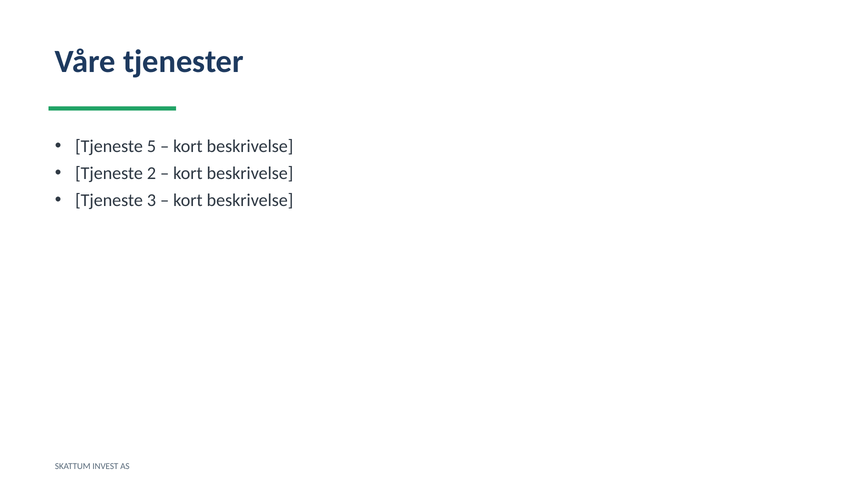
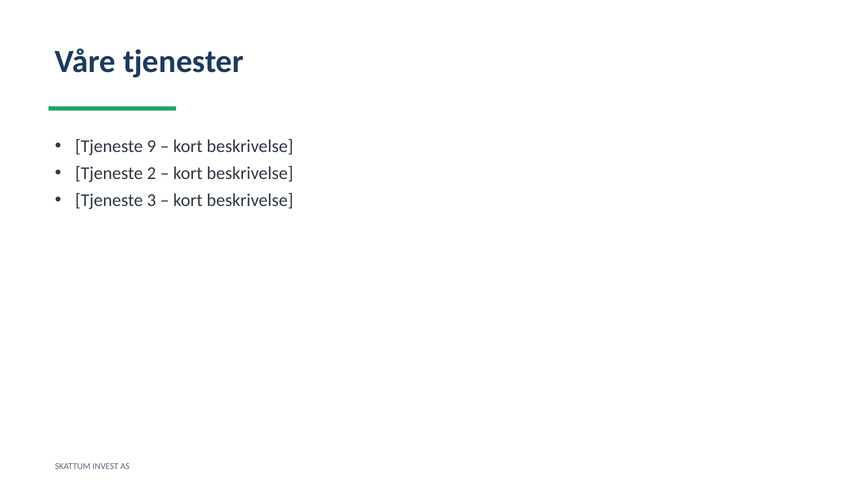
5: 5 -> 9
